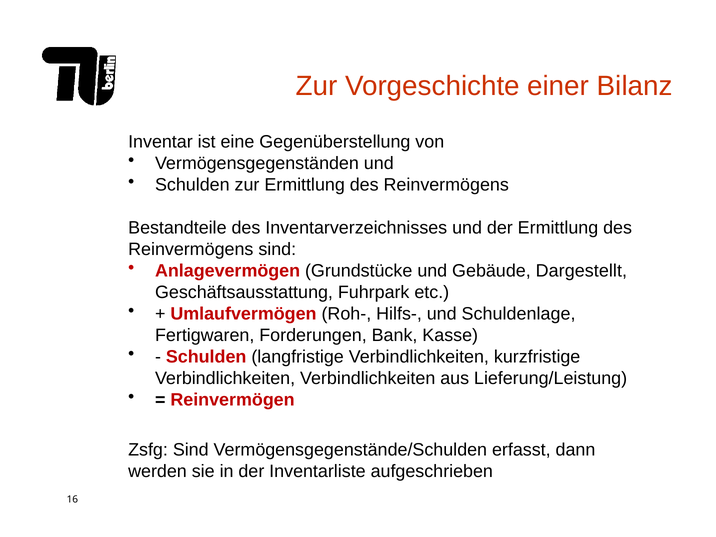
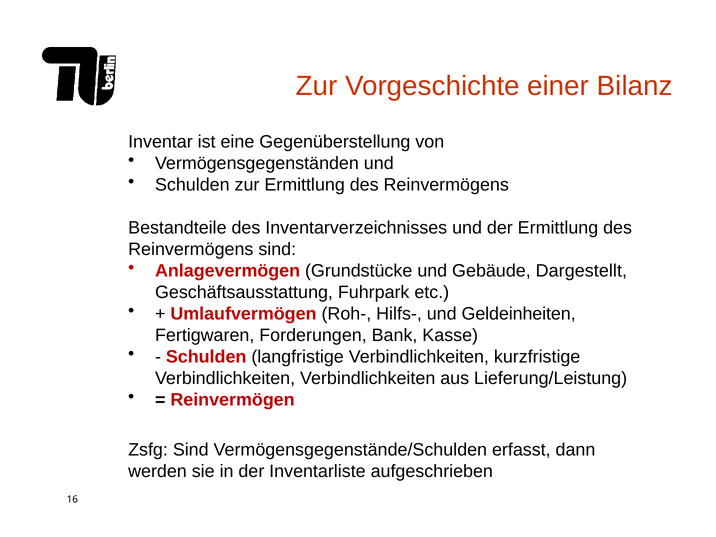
Schuldenlage: Schuldenlage -> Geldeinheiten
